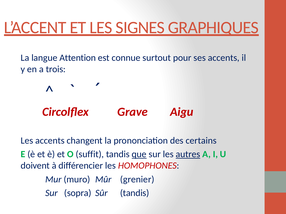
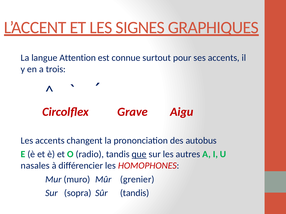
certains: certains -> autobus
suffit: suffit -> radio
autres underline: present -> none
doivent: doivent -> nasales
